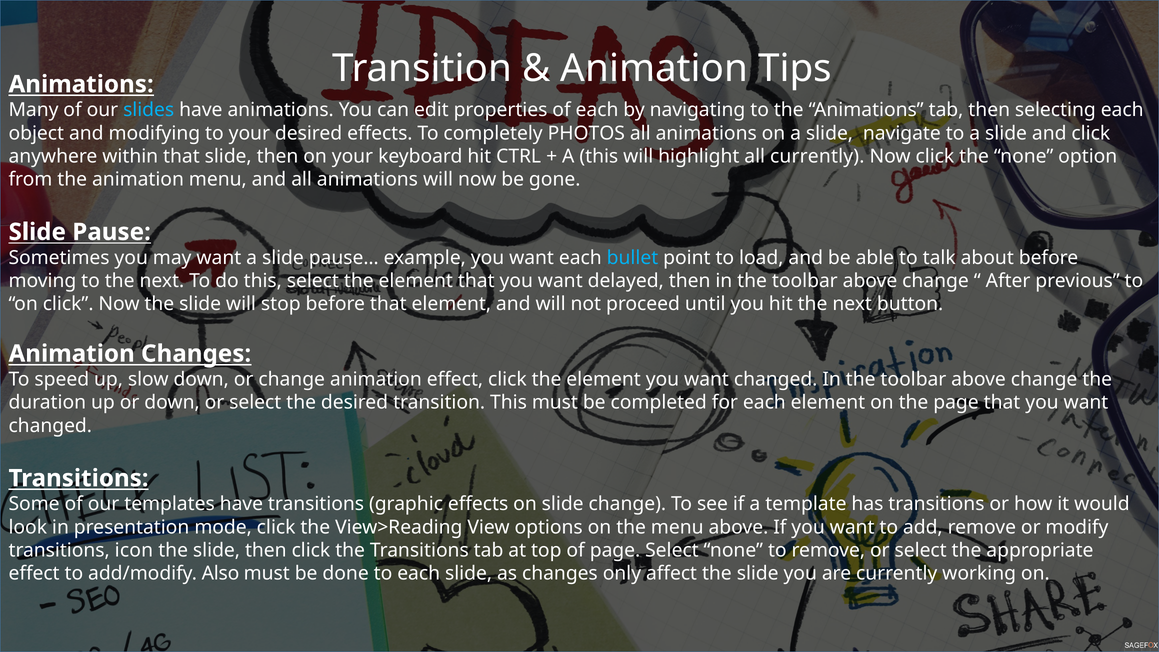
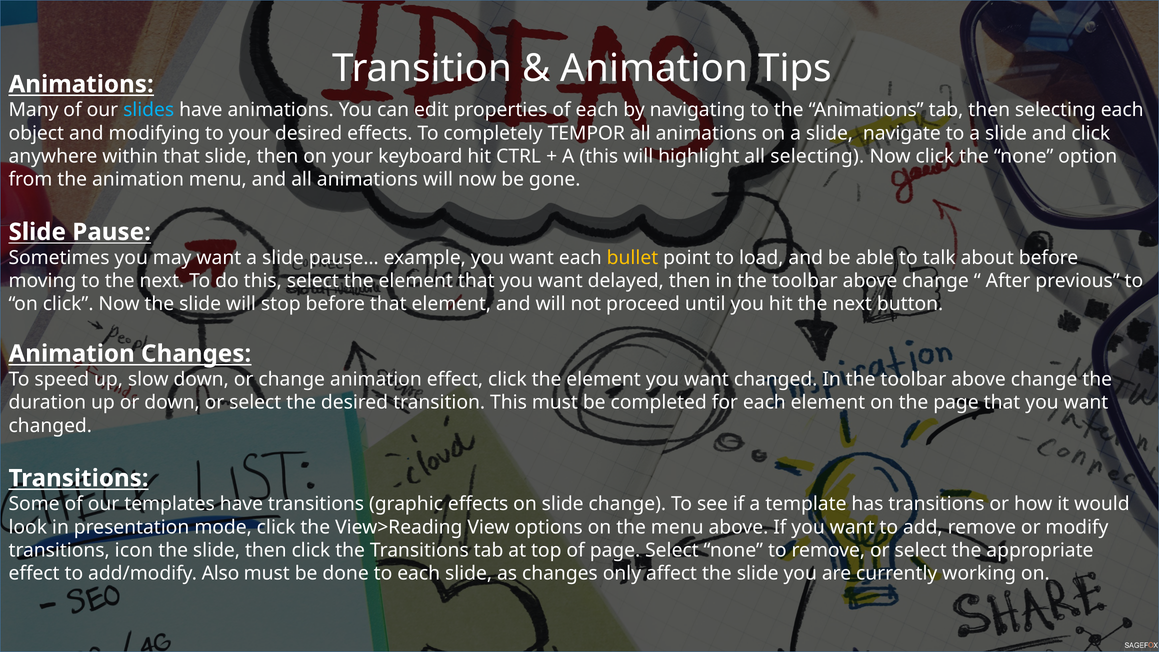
PHOTOS: PHOTOS -> TEMPOR
all currently: currently -> selecting
bullet colour: light blue -> yellow
